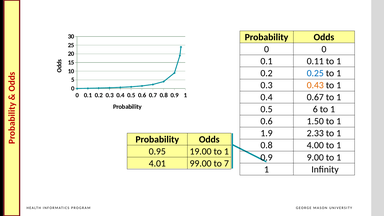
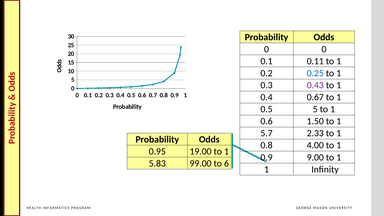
0.43 colour: orange -> purple
0.5 6: 6 -> 5
1.9: 1.9 -> 5.7
4.01: 4.01 -> 5.83
7: 7 -> 6
